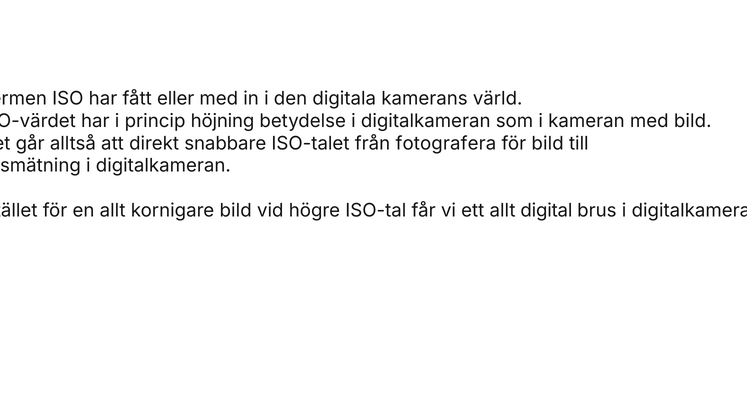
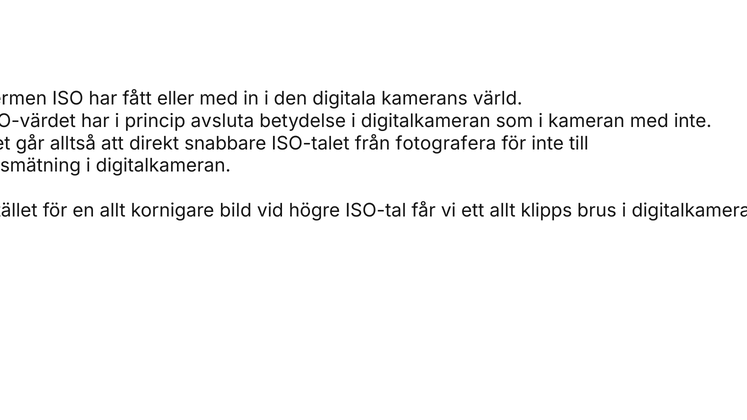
höjning: höjning -> avsluta
med bild: bild -> inte
för bild: bild -> inte
digital: digital -> klipps
